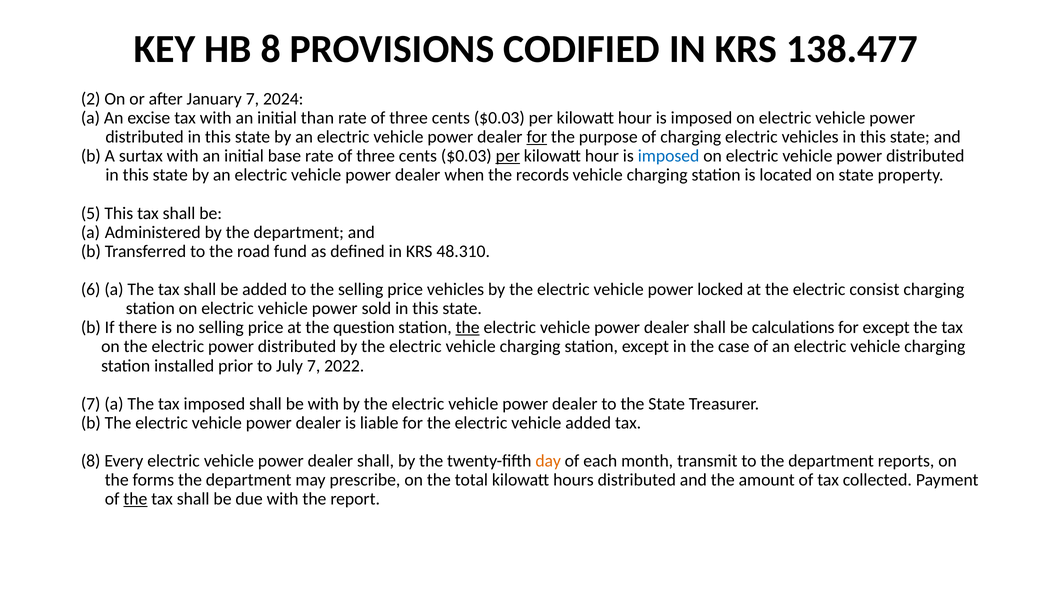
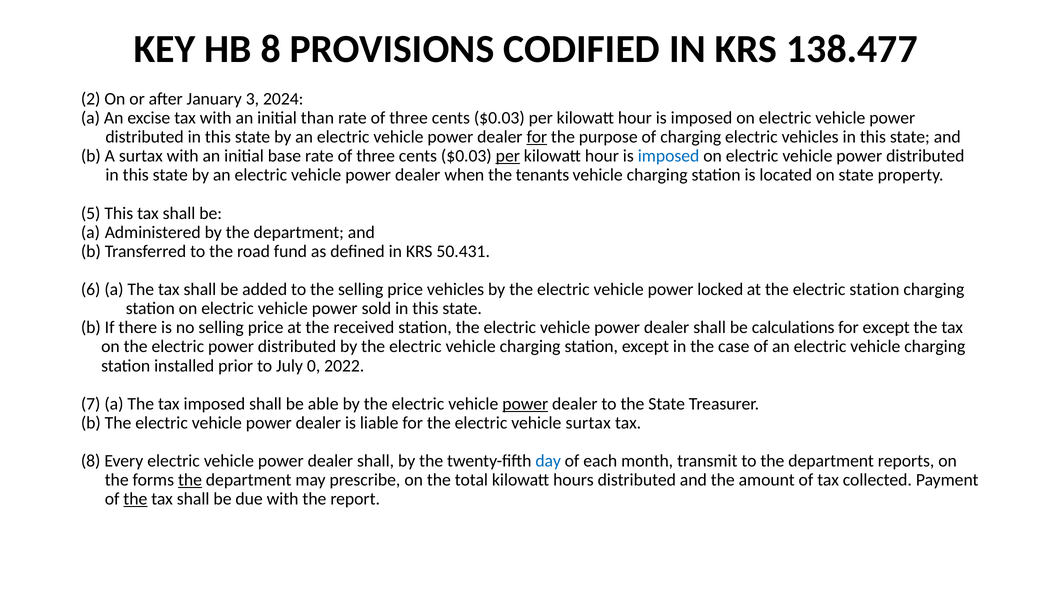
January 7: 7 -> 3
records: records -> tenants
48.310: 48.310 -> 50.431
electric consist: consist -> station
question: question -> received
the at (468, 327) underline: present -> none
July 7: 7 -> 0
be with: with -> able
power at (525, 404) underline: none -> present
vehicle added: added -> surtax
day colour: orange -> blue
the at (190, 480) underline: none -> present
